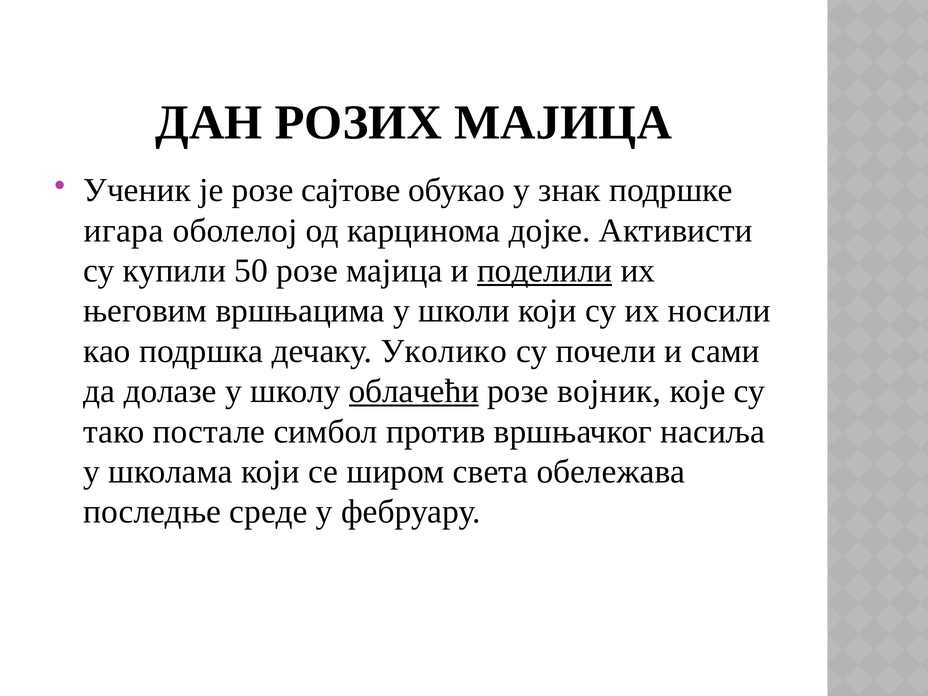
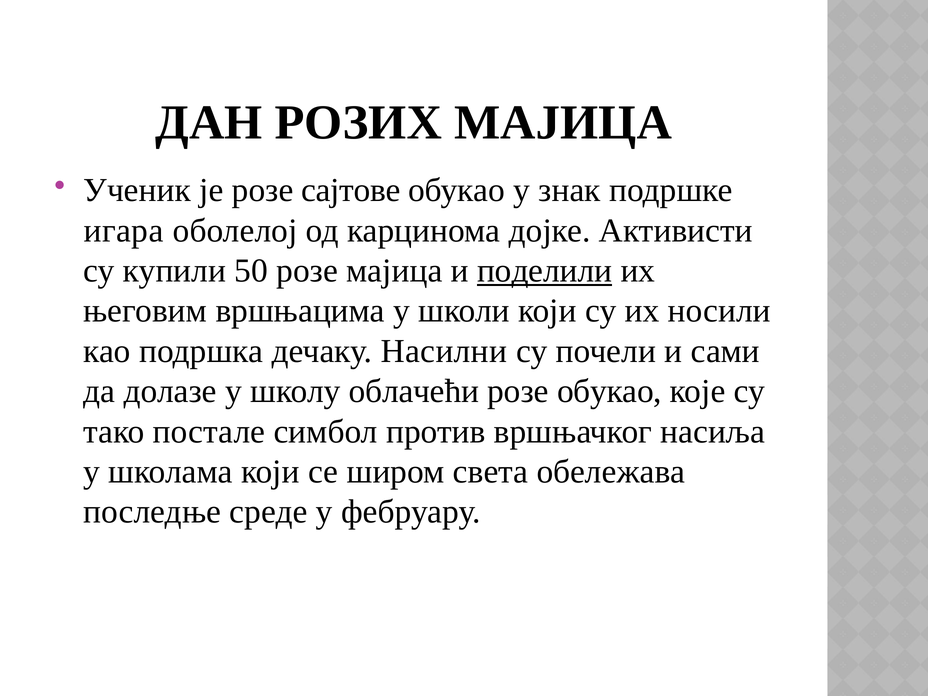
Уколико: Уколико -> Насилни
облачећи underline: present -> none
розе војник: војник -> обукао
